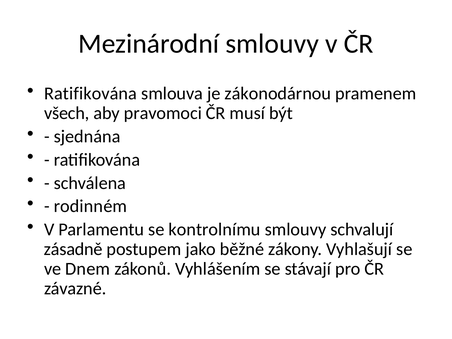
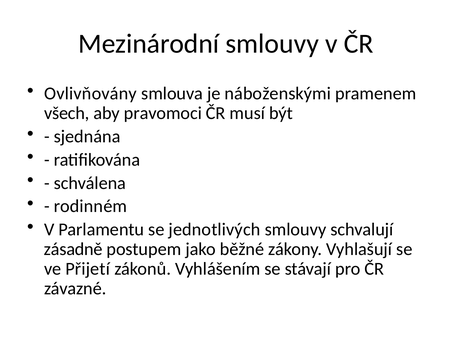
Ratifikována at (91, 94): Ratifikována -> Ovlivňovány
zákonodárnou: zákonodárnou -> náboženskými
kontrolnímu: kontrolnímu -> jednotlivých
Dnem: Dnem -> Přijetí
